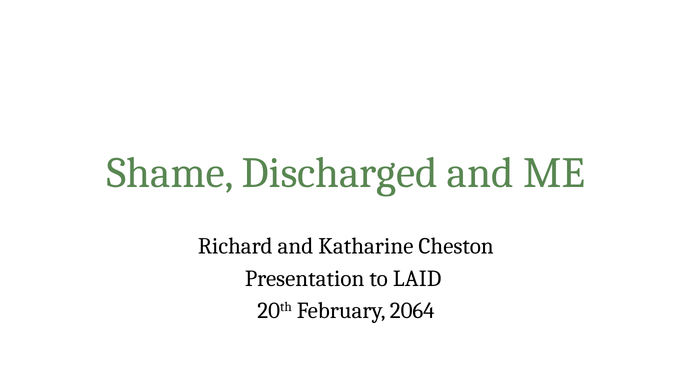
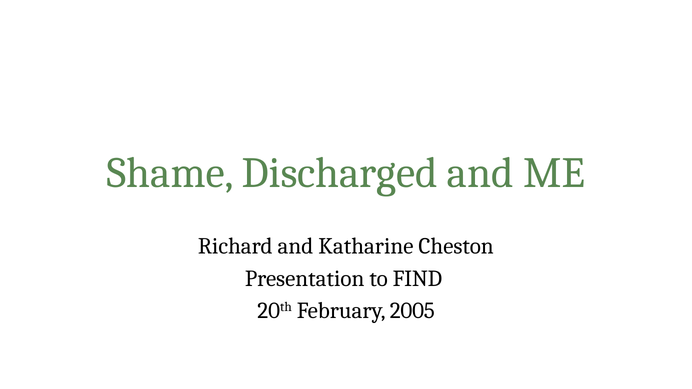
LAID: LAID -> FIND
2064: 2064 -> 2005
